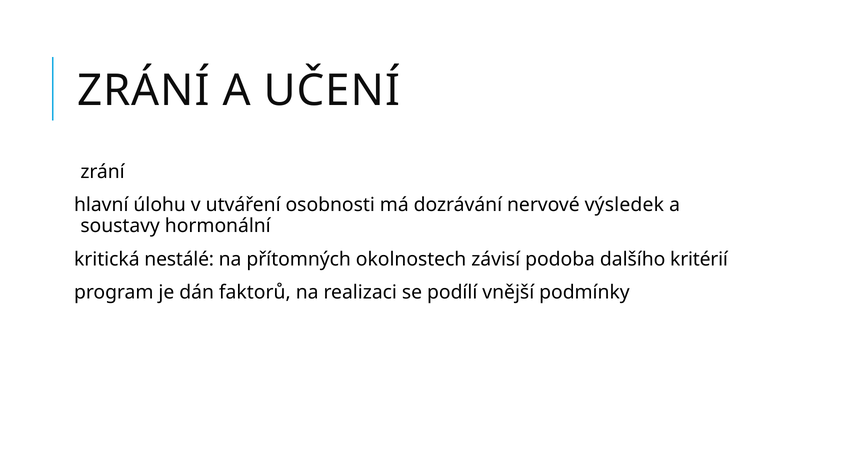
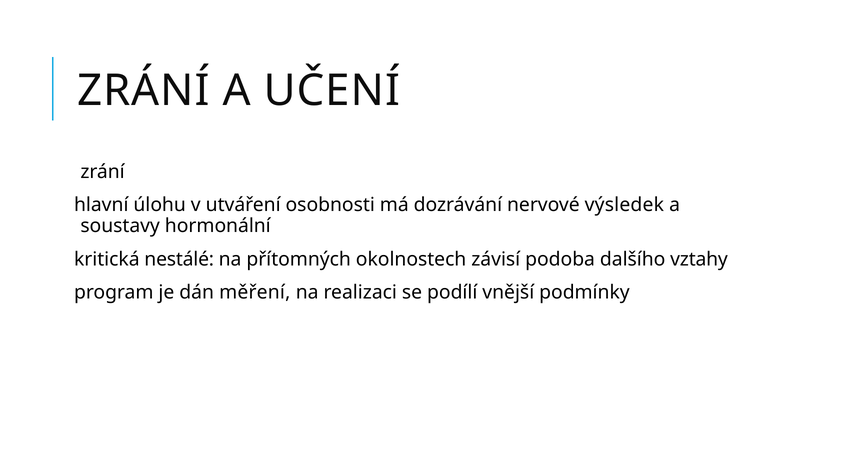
kritérií: kritérií -> vztahy
faktorů: faktorů -> měření
